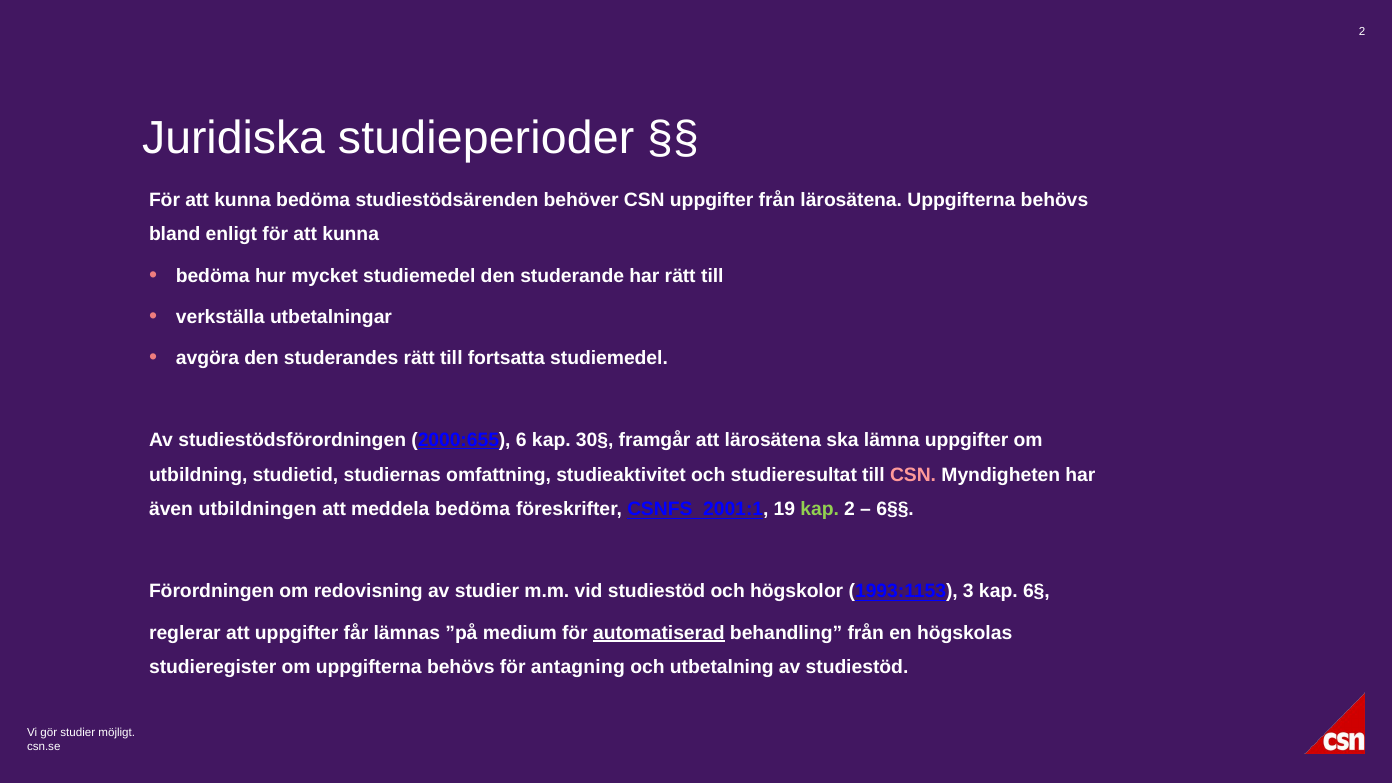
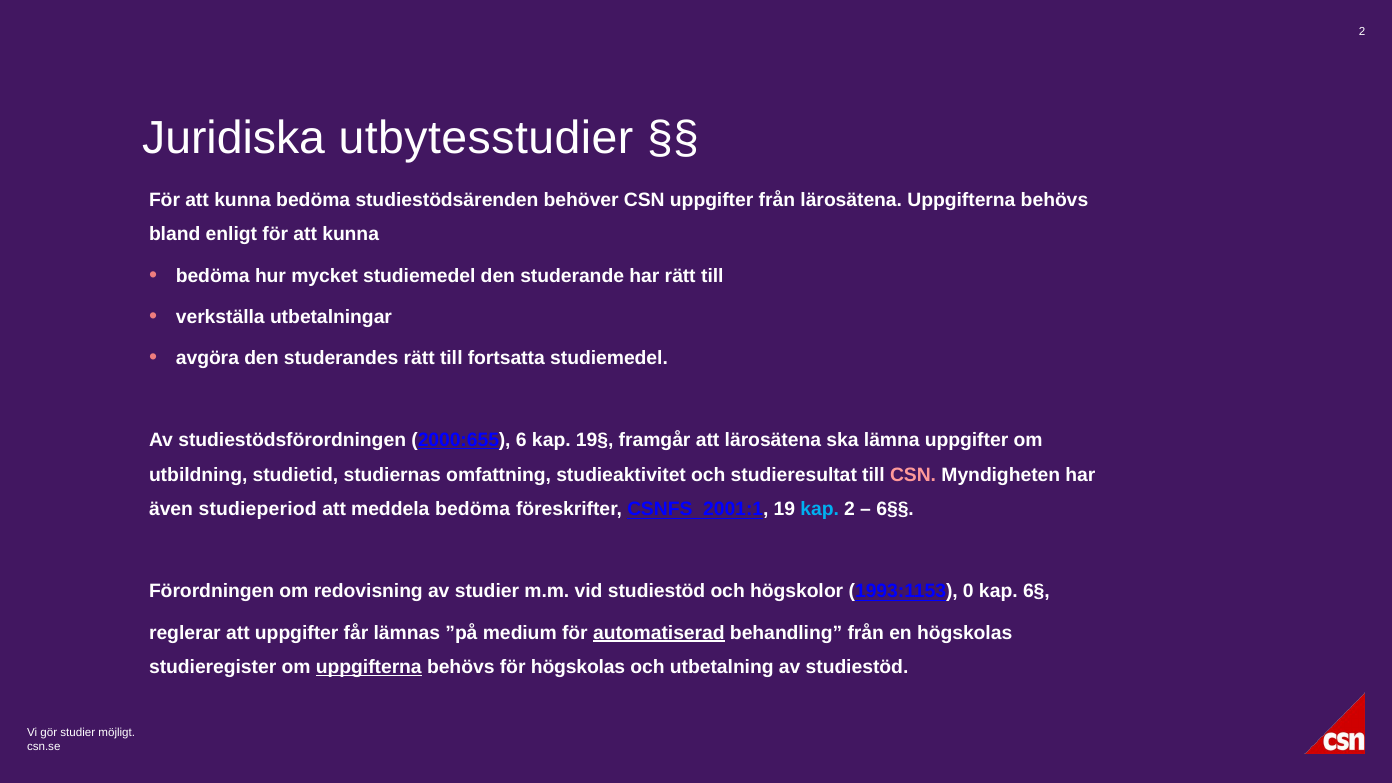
studieperioder: studieperioder -> utbytesstudier
30§: 30§ -> 19§
utbildningen: utbildningen -> studieperiod
kap at (820, 510) colour: light green -> light blue
3: 3 -> 0
uppgifterna at (369, 668) underline: none -> present
för antagning: antagning -> högskolas
